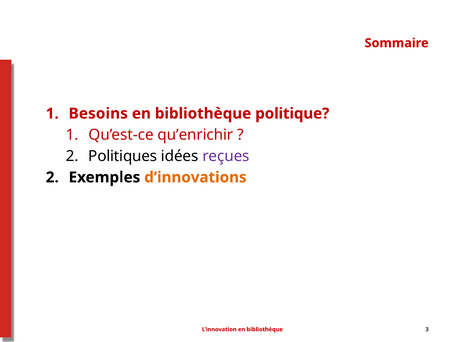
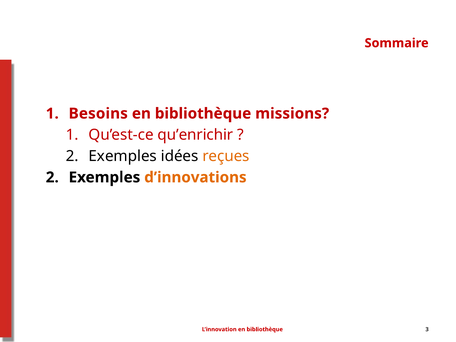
politique: politique -> missions
Politiques at (123, 156): Politiques -> Exemples
reçues colour: purple -> orange
